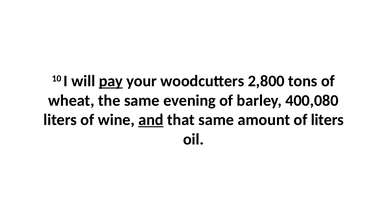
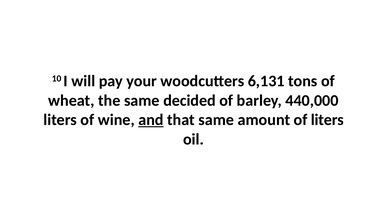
pay underline: present -> none
2,800: 2,800 -> 6,131
evening: evening -> decided
400,080: 400,080 -> 440,000
